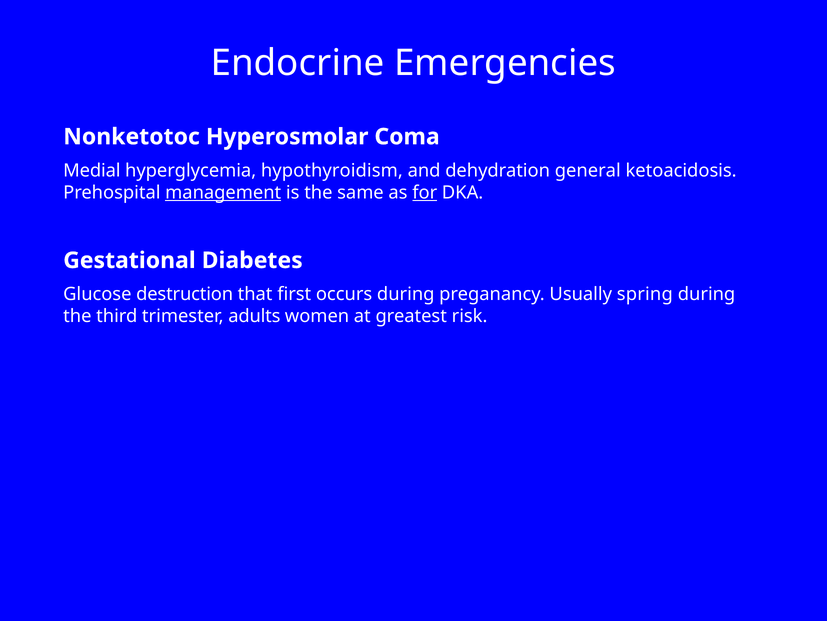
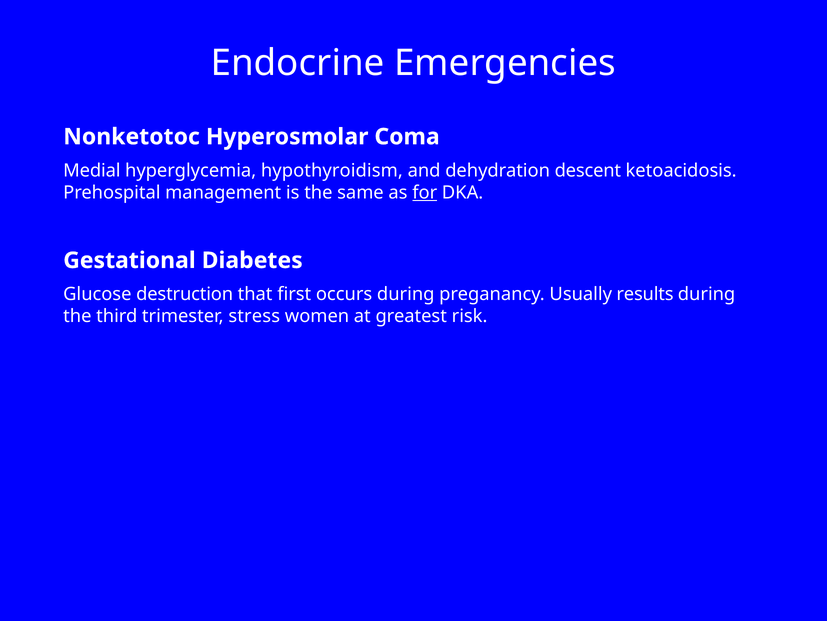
general: general -> descent
management underline: present -> none
spring: spring -> results
adults: adults -> stress
